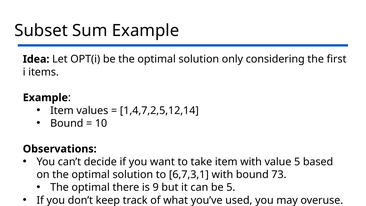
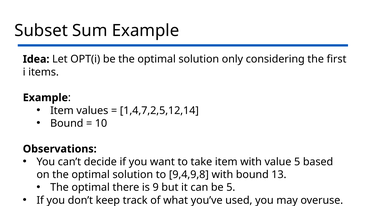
6,7,3,1: 6,7,3,1 -> 9,4,9,8
73: 73 -> 13
